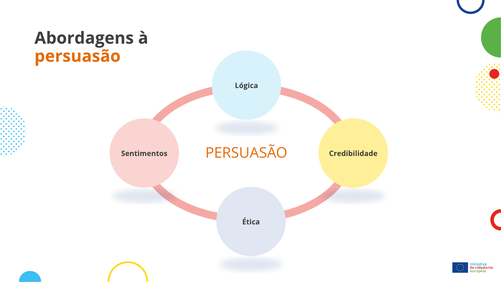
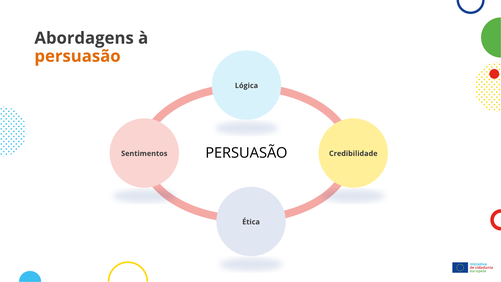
PERSUASÃO at (247, 153) colour: orange -> black
